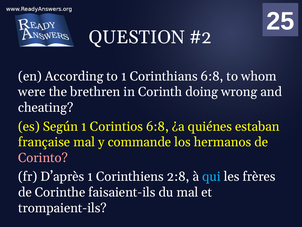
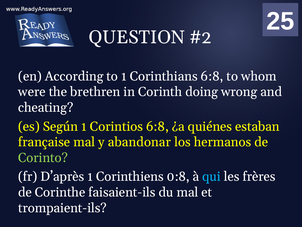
commande: commande -> abandonar
Corinto colour: pink -> light green
2:8: 2:8 -> 0:8
